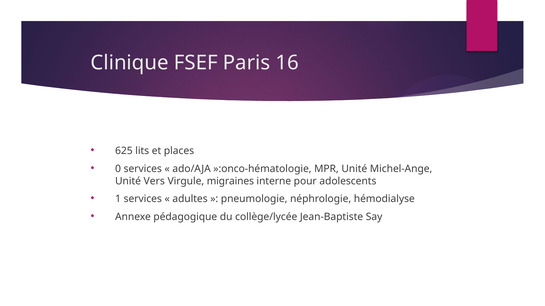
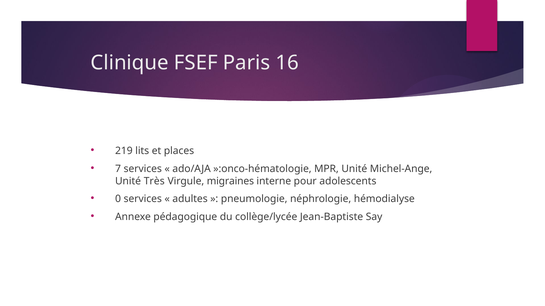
625: 625 -> 219
0: 0 -> 7
Vers: Vers -> Très
1: 1 -> 0
